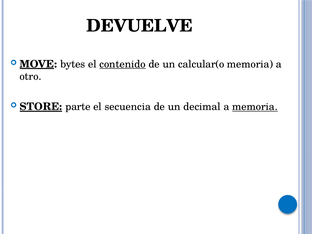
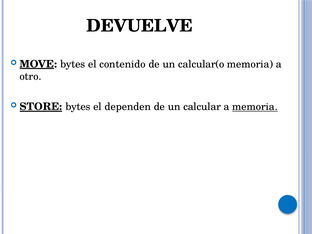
contenido underline: present -> none
STORE parte: parte -> bytes
secuencia: secuencia -> dependen
decimal: decimal -> calcular
